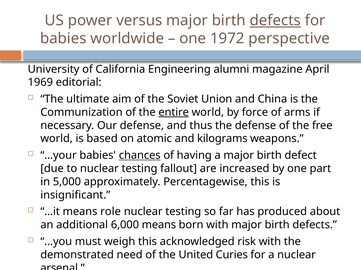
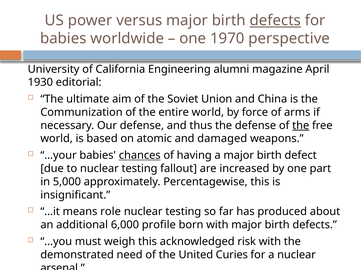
1972: 1972 -> 1970
1969: 1969 -> 1930
entire underline: present -> none
the at (301, 126) underline: none -> present
kilograms: kilograms -> damaged
6,000 means: means -> profile
